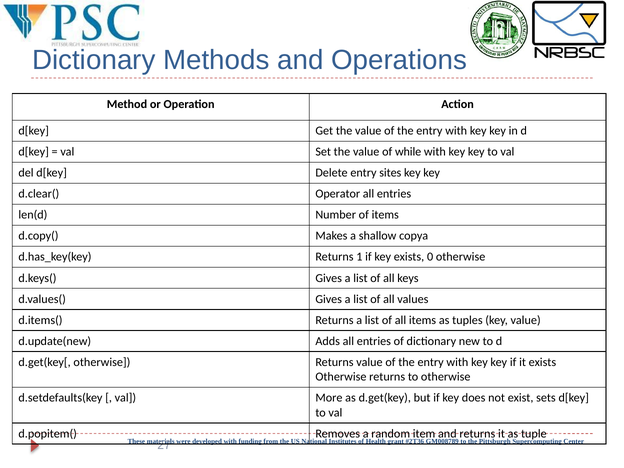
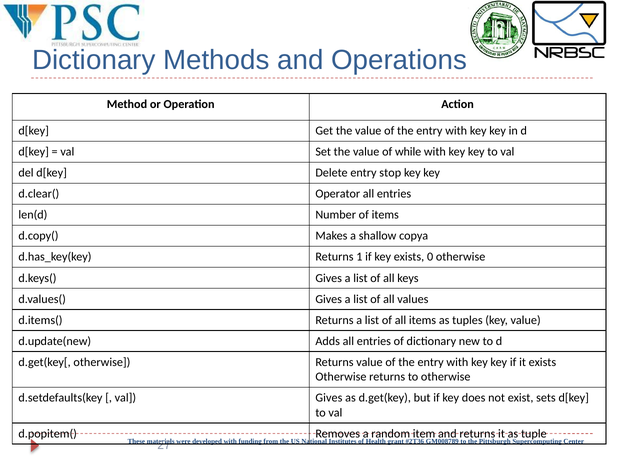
sites: sites -> stop
val More: More -> Gives
